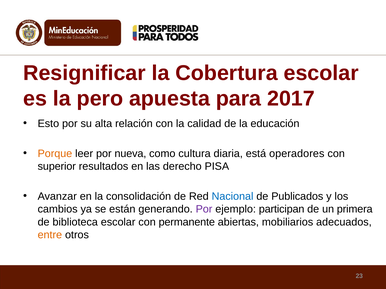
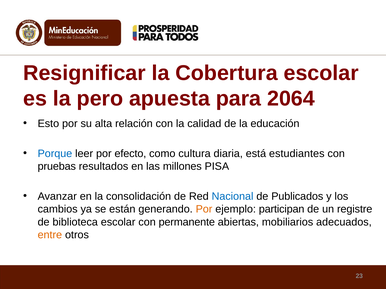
2017: 2017 -> 2064
Porque colour: orange -> blue
nueva: nueva -> efecto
operadores: operadores -> estudiantes
superior: superior -> pruebas
derecho: derecho -> millones
Por at (204, 210) colour: purple -> orange
primera: primera -> registre
